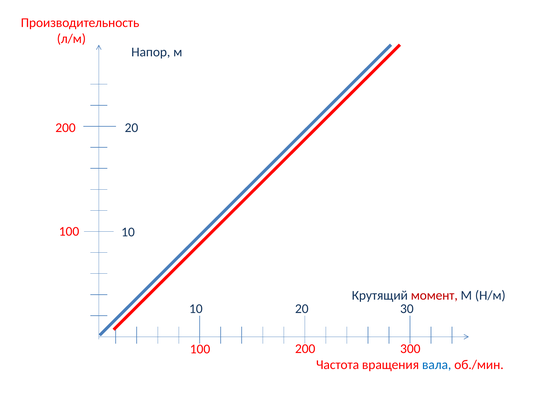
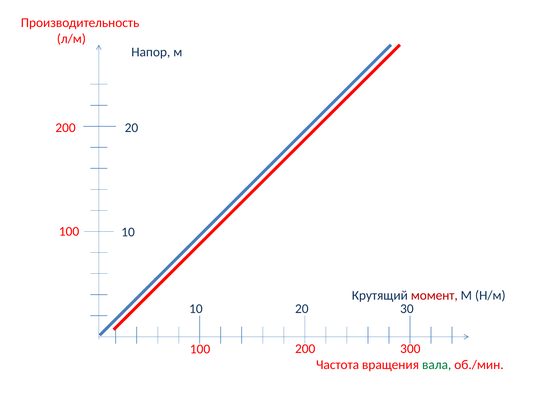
вала colour: blue -> green
